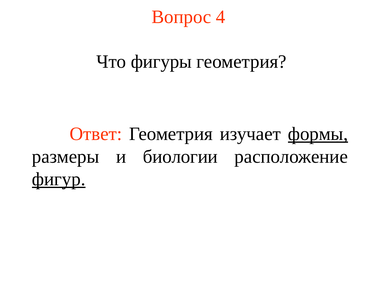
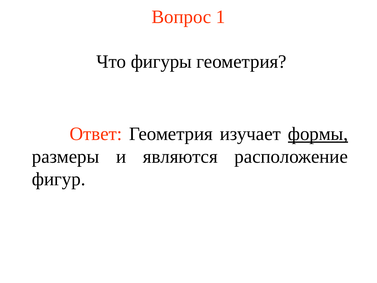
4: 4 -> 1
биологии: биологии -> являются
фигур underline: present -> none
